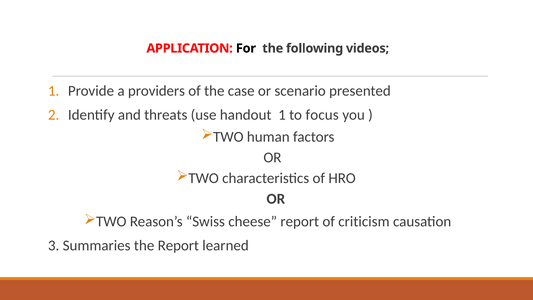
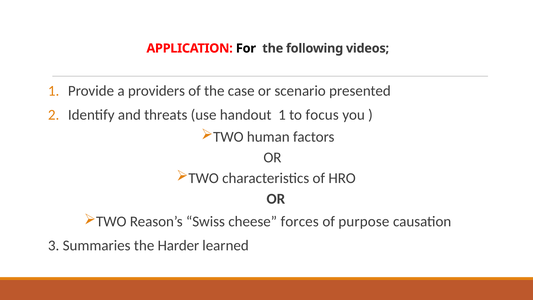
cheese report: report -> forces
criticism: criticism -> purpose
the Report: Report -> Harder
